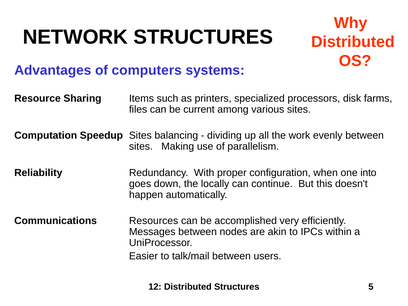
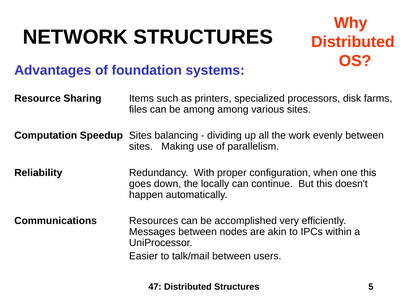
computers: computers -> foundation
be current: current -> among
one into: into -> this
12: 12 -> 47
